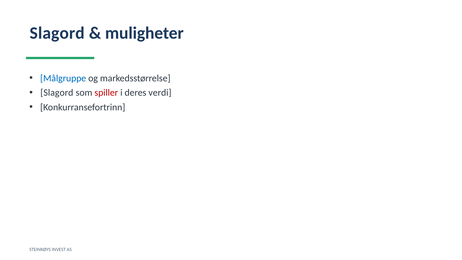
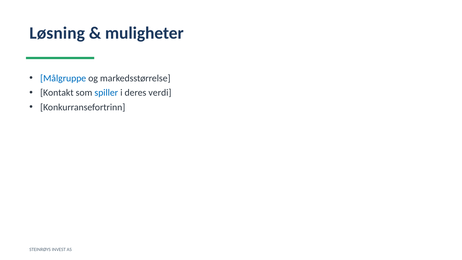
Slagord at (57, 33): Slagord -> Løsning
Slagord at (57, 93): Slagord -> Kontakt
spiller colour: red -> blue
